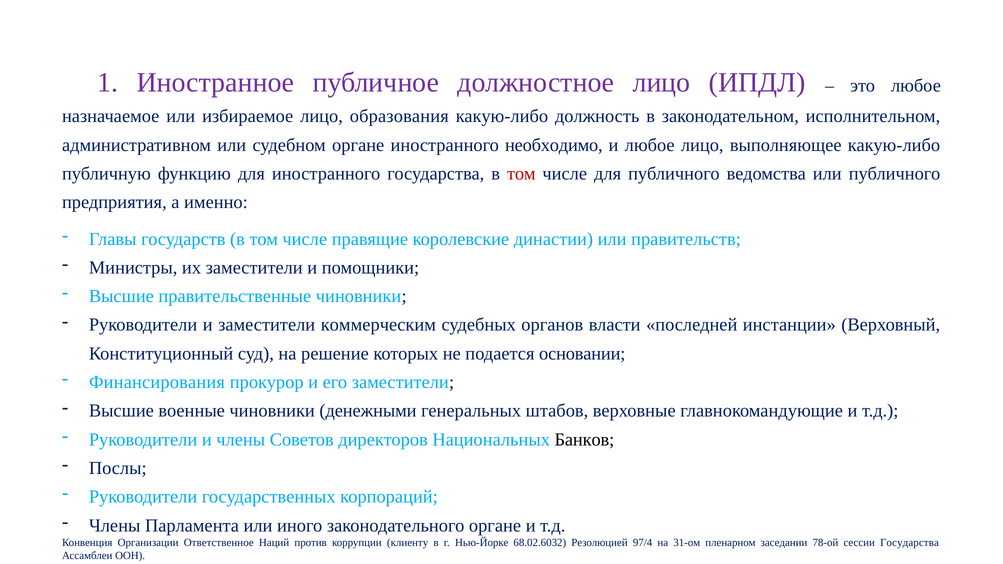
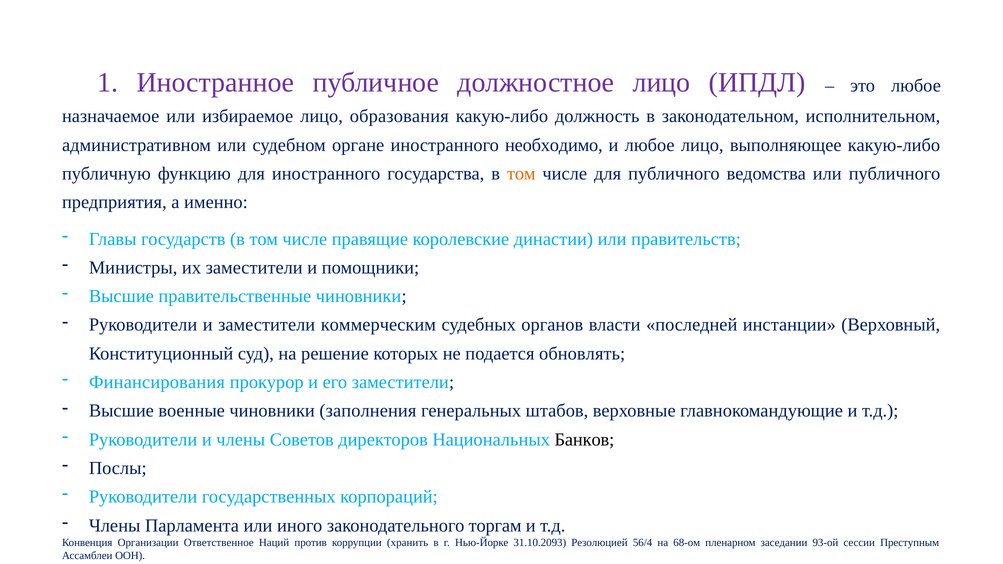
том at (521, 174) colour: red -> orange
основании: основании -> обновлять
денежными: денежными -> заполнения
законодательного органе: органе -> торгам
клиенту: клиенту -> хранить
68.02.6032: 68.02.6032 -> 31.10.2093
97/4: 97/4 -> 56/4
31-ом: 31-ом -> 68-ом
78-ой: 78-ой -> 93-ой
сессии Государства: Государства -> Преступным
